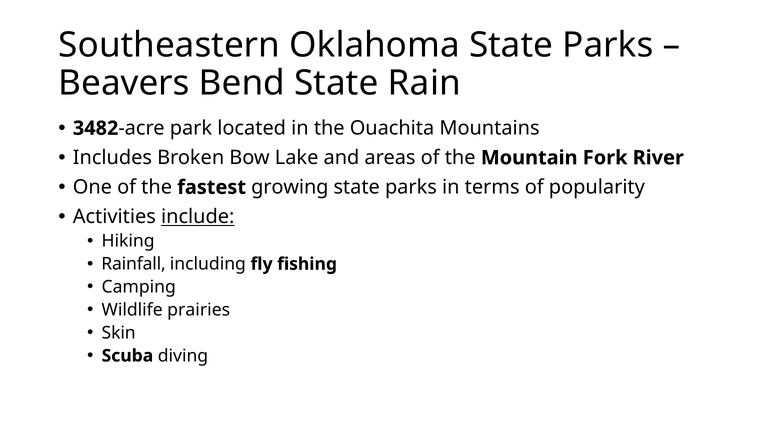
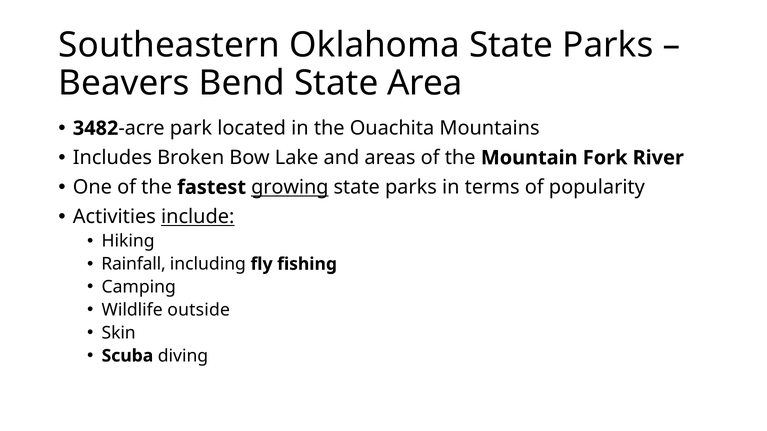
Rain: Rain -> Area
growing underline: none -> present
prairies: prairies -> outside
